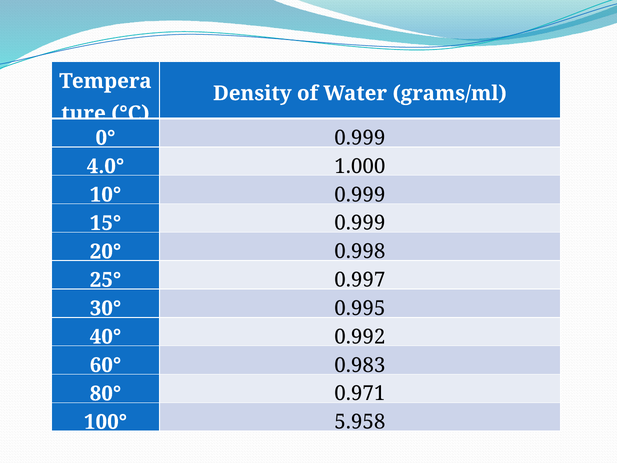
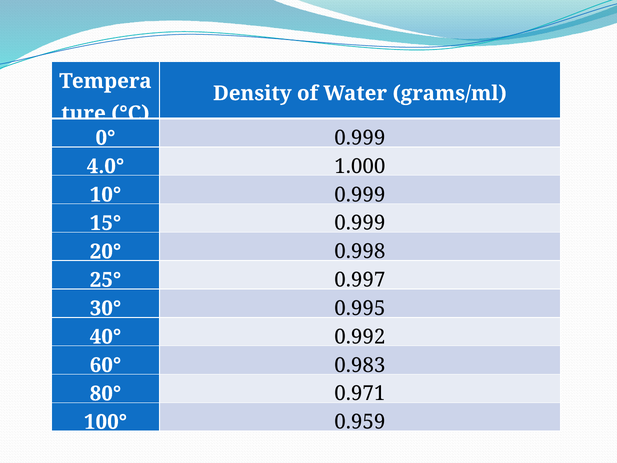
5.958: 5.958 -> 0.959
